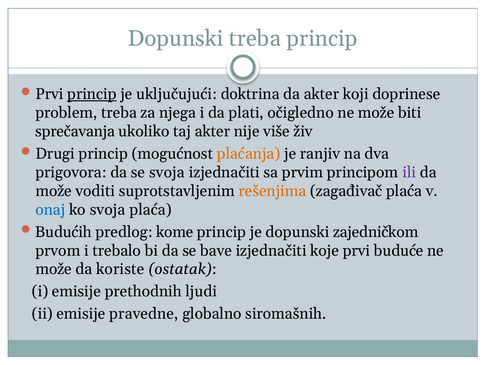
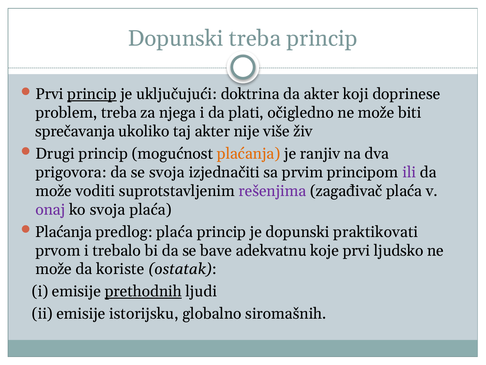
rešenjima colour: orange -> purple
onaj colour: blue -> purple
Budućih at (64, 232): Budućih -> Plaćanja
predlog kome: kome -> plaća
zajedničkom: zajedničkom -> praktikovati
bave izjednačiti: izjednačiti -> adekvatnu
buduće: buduće -> ljudsko
prethodnih underline: none -> present
pravedne: pravedne -> istorijsku
